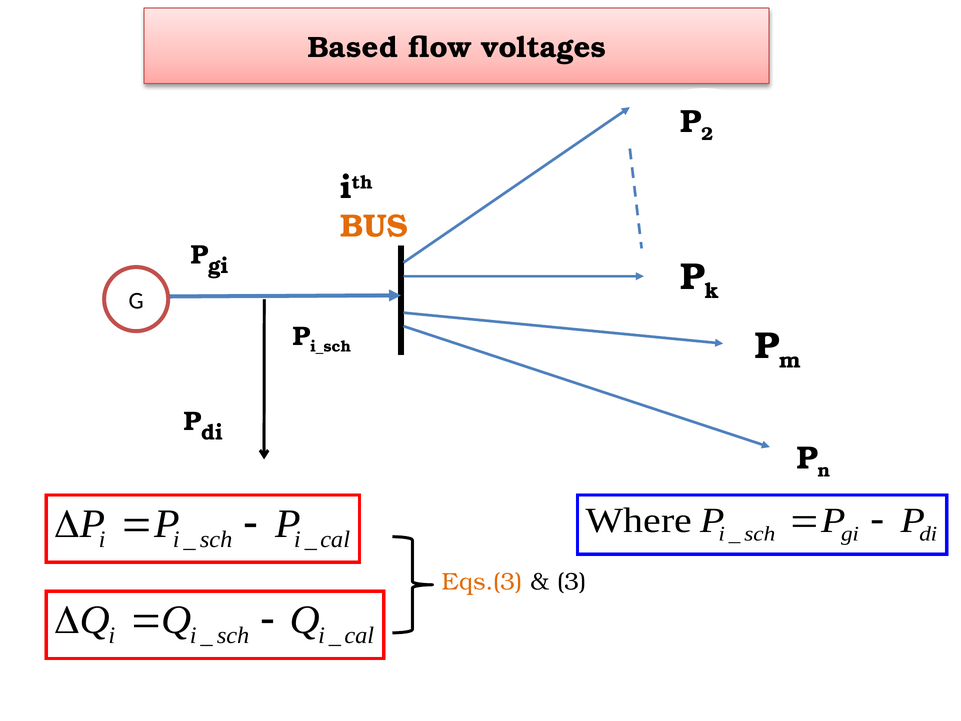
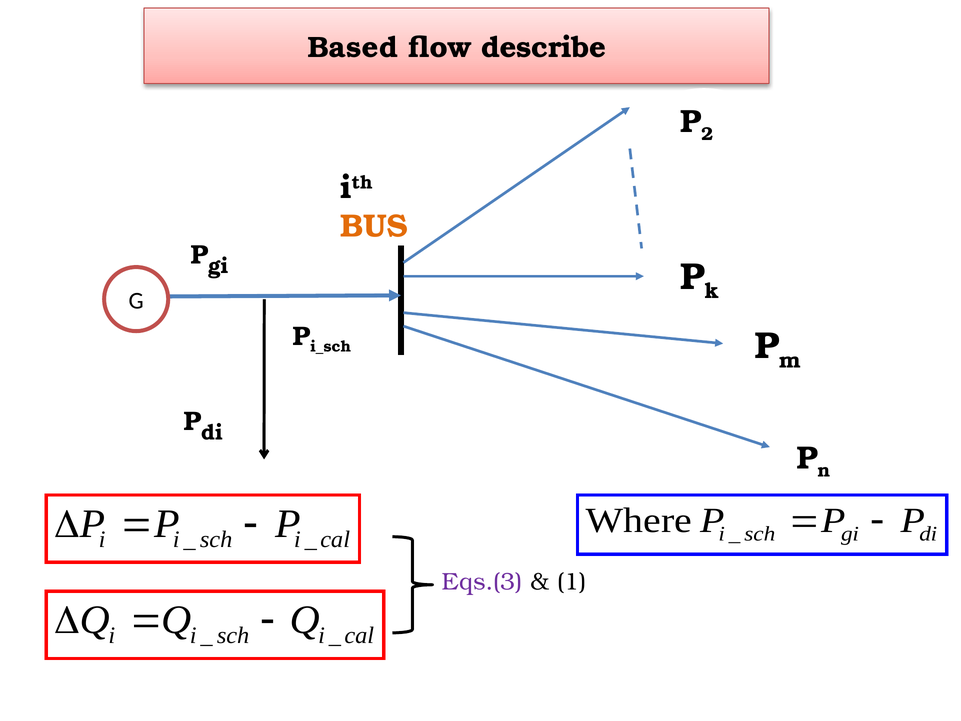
voltages: voltages -> describe
Eqs.(3 colour: orange -> purple
3: 3 -> 1
